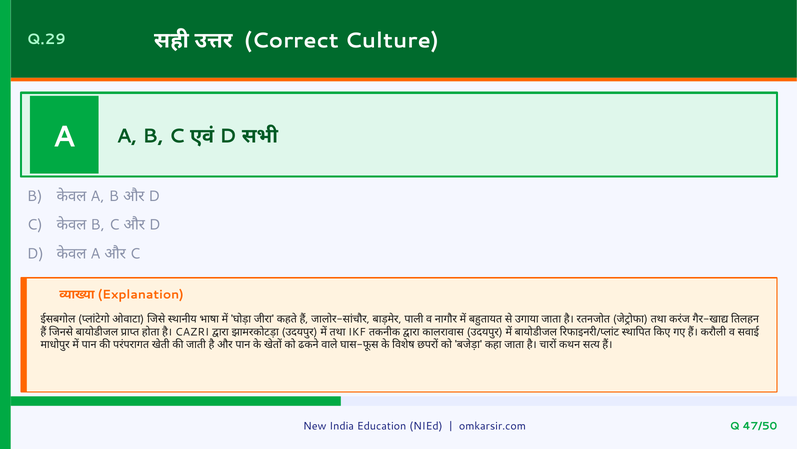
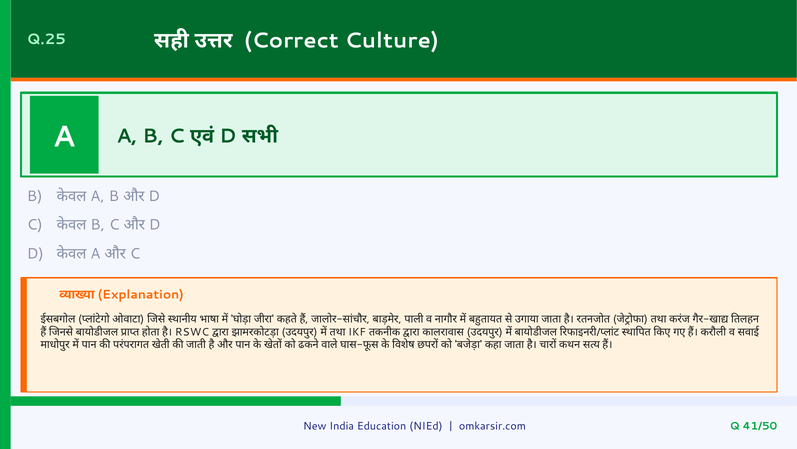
Q.29: Q.29 -> Q.25
CAZRI: CAZRI -> RSWC
47/50: 47/50 -> 41/50
